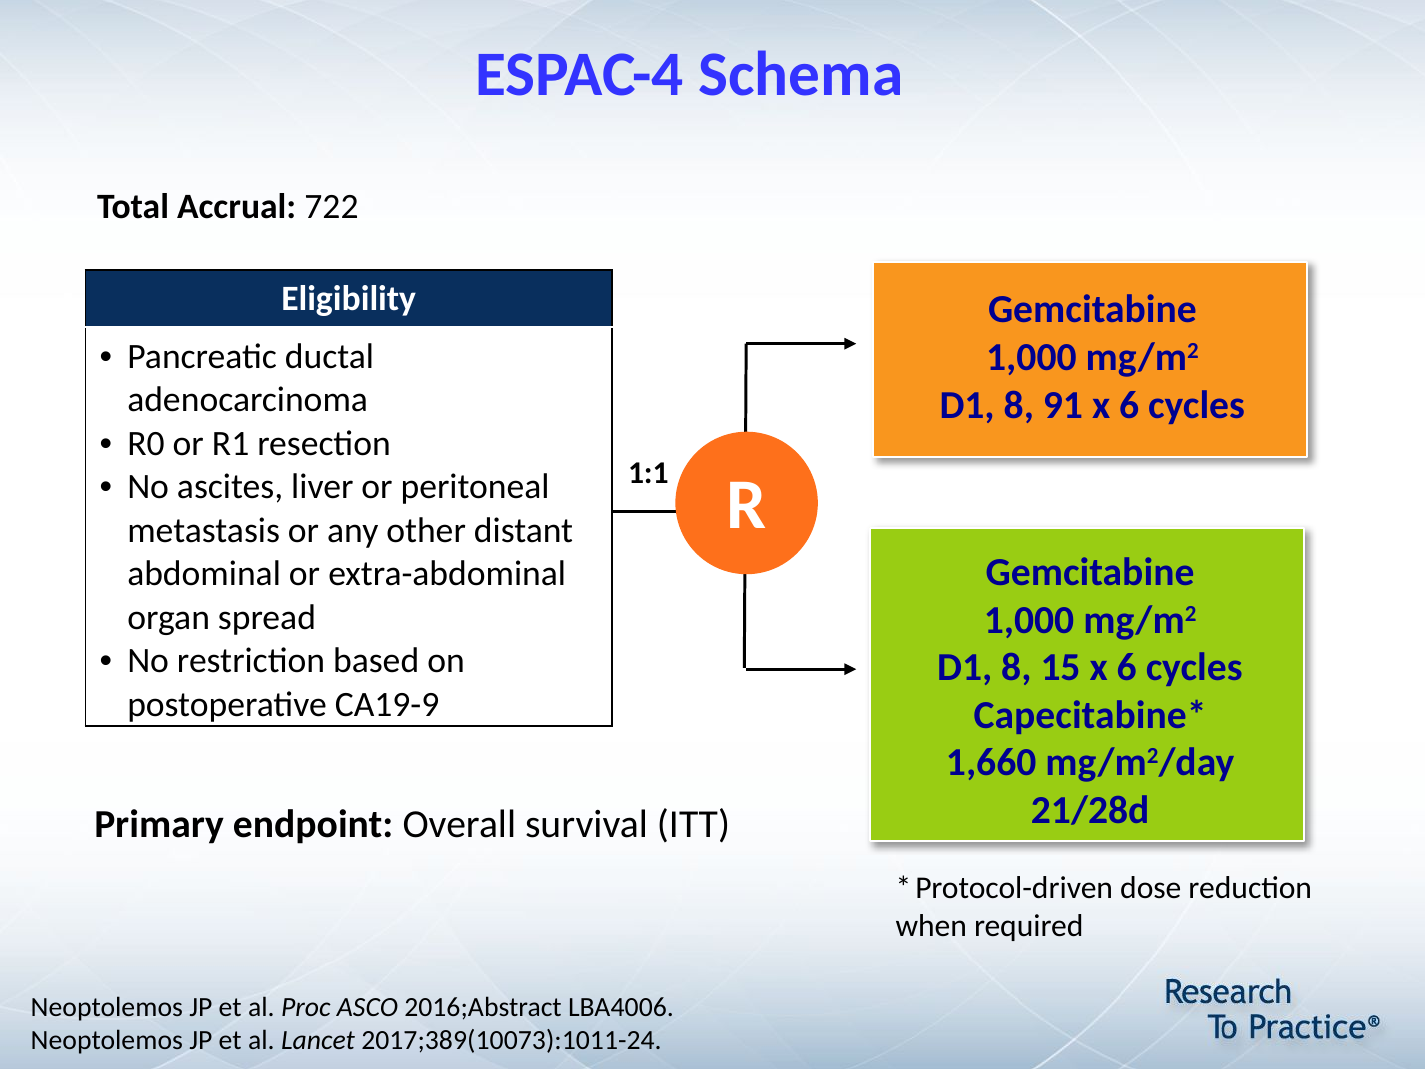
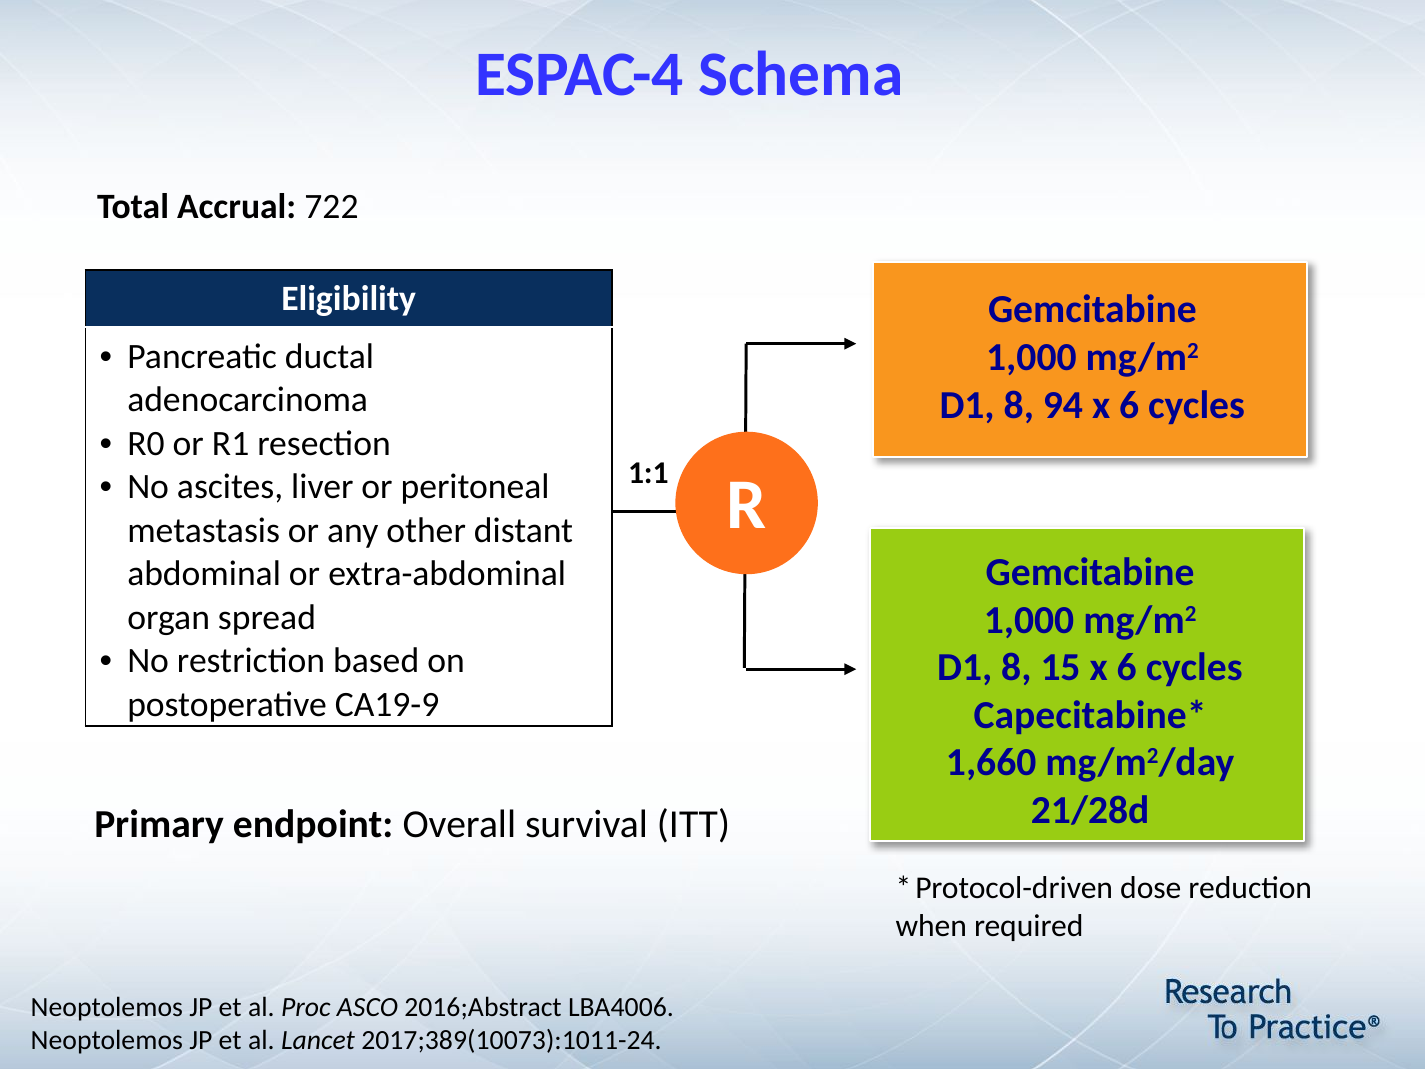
91: 91 -> 94
